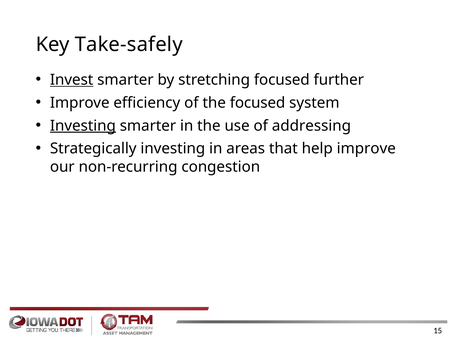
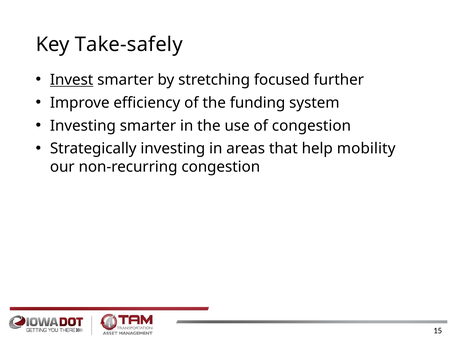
the focused: focused -> funding
Investing at (83, 126) underline: present -> none
of addressing: addressing -> congestion
help improve: improve -> mobility
